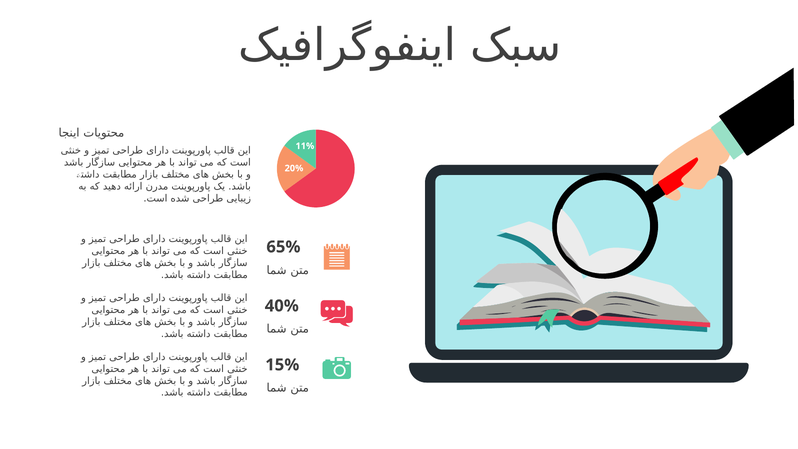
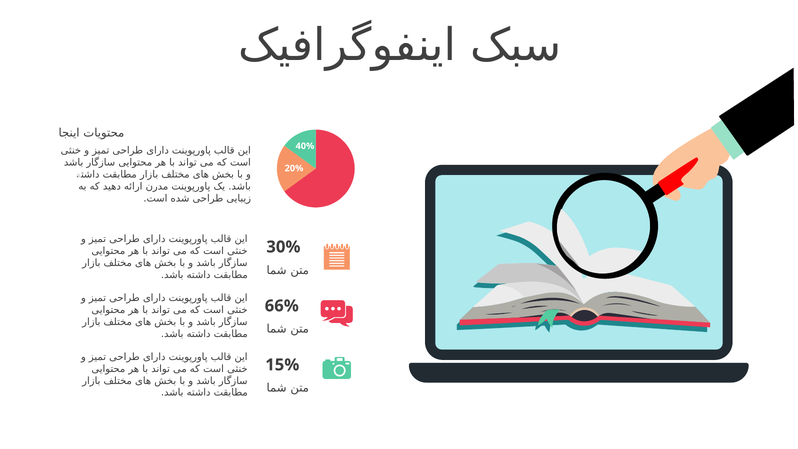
11%: 11% -> 40%
65%: 65% -> 30%
40%: 40% -> 66%
